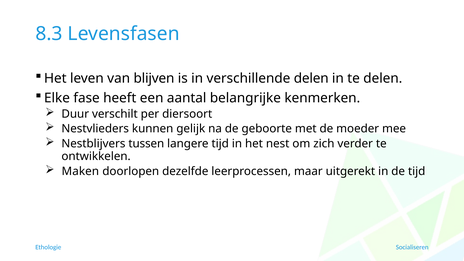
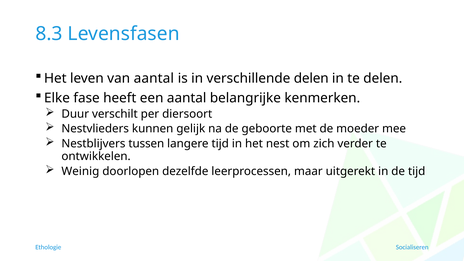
van blijven: blijven -> aantal
Maken: Maken -> Weinig
